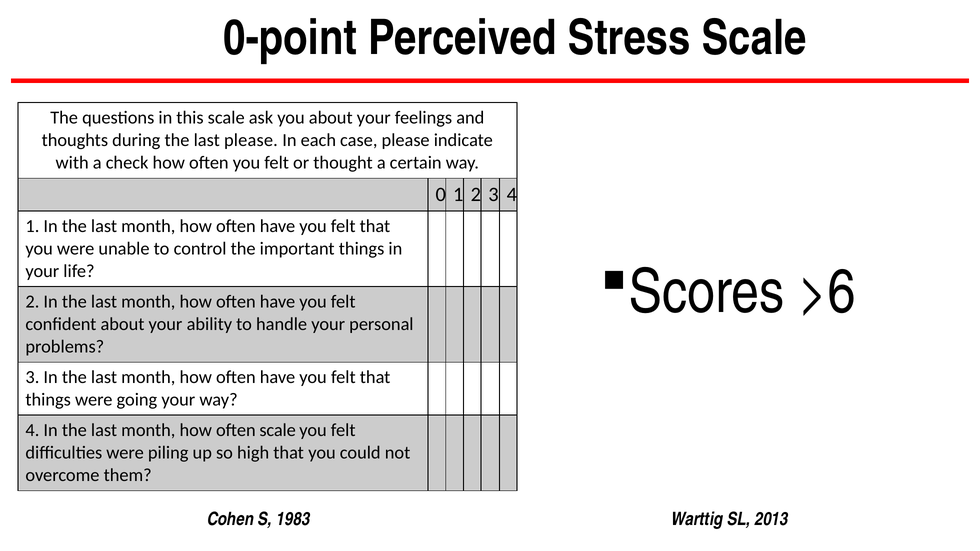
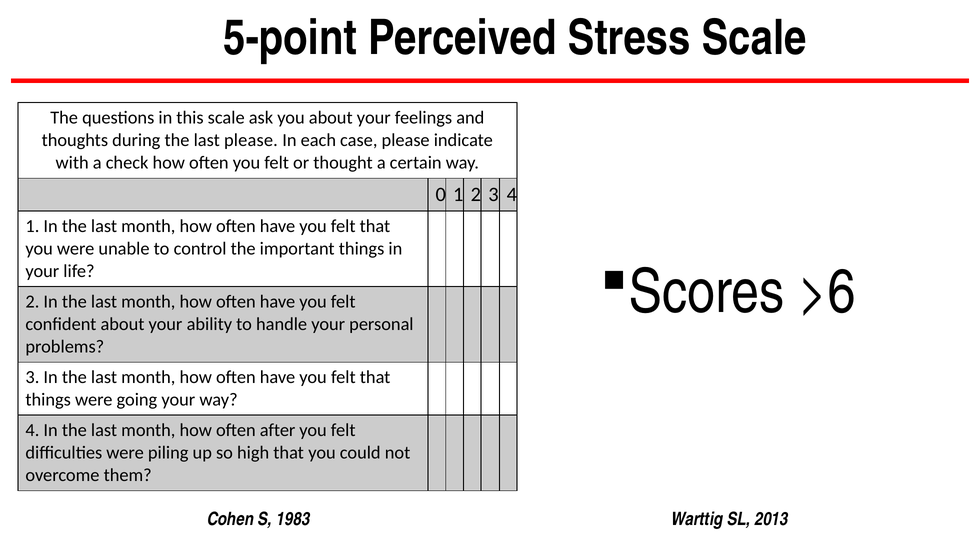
0-point: 0-point -> 5-point
often scale: scale -> after
